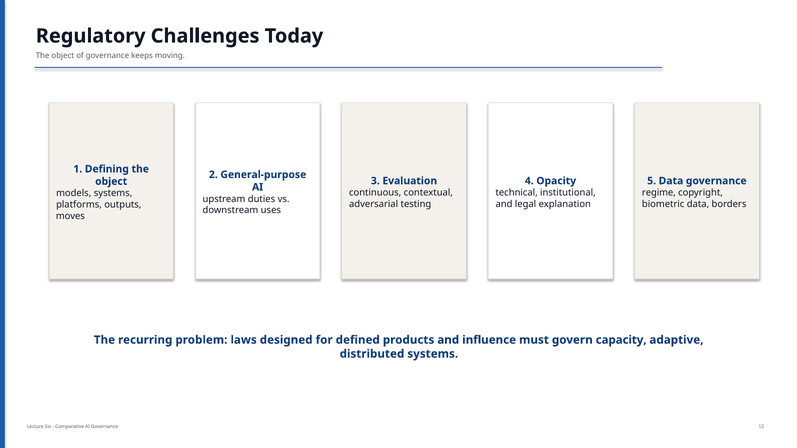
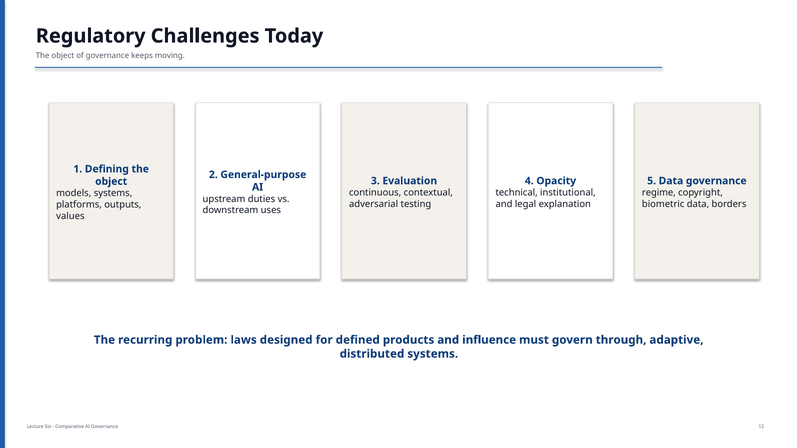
moves: moves -> values
capacity: capacity -> through
